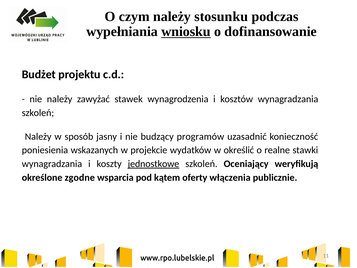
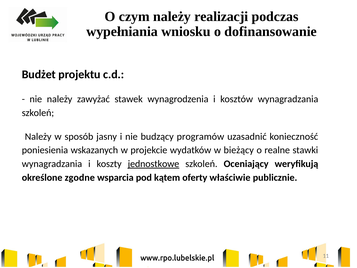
stosunku: stosunku -> realizacji
wniosku underline: present -> none
określić: określić -> bieżący
włączenia: włączenia -> właściwie
